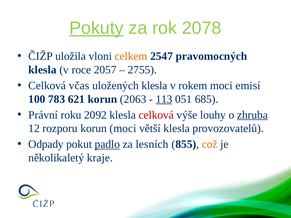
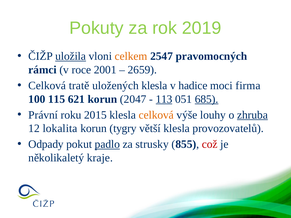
Pokuty underline: present -> none
2078: 2078 -> 2019
uložila underline: none -> present
klesla at (42, 70): klesla -> rámci
2057: 2057 -> 2001
2755: 2755 -> 2659
včas: včas -> tratě
rokem: rokem -> hadice
emisí: emisí -> firma
783: 783 -> 115
2063: 2063 -> 2047
685 underline: none -> present
2092: 2092 -> 2015
celková at (156, 115) colour: red -> orange
rozporu: rozporu -> lokalita
korun moci: moci -> tygry
lesních: lesních -> strusky
což colour: orange -> red
